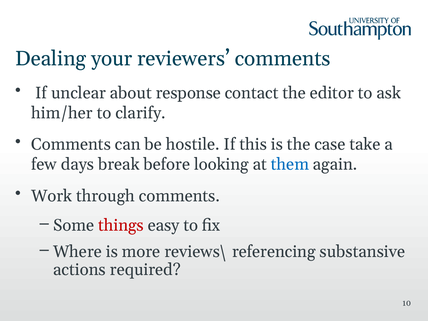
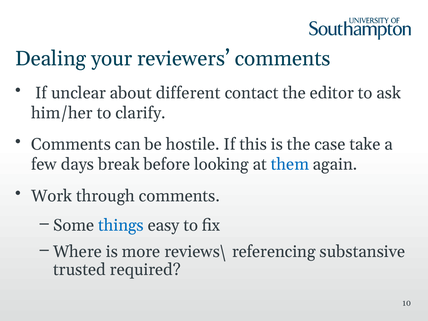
response: response -> different
things colour: red -> blue
actions: actions -> trusted
